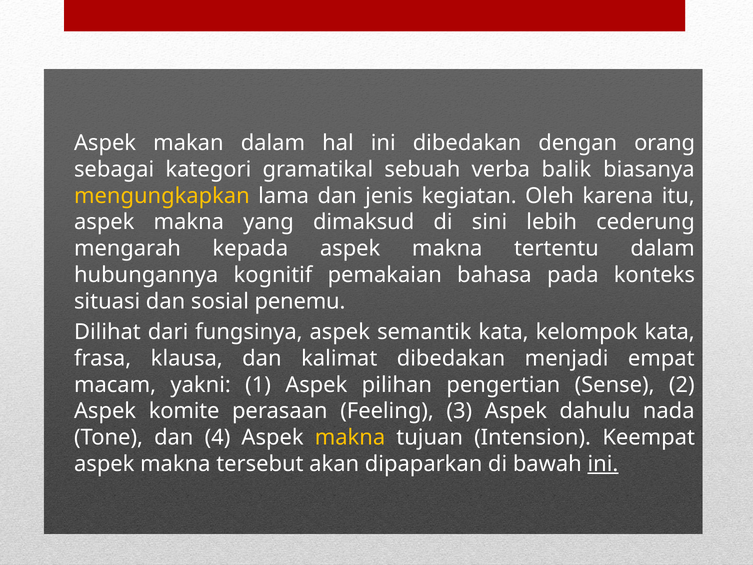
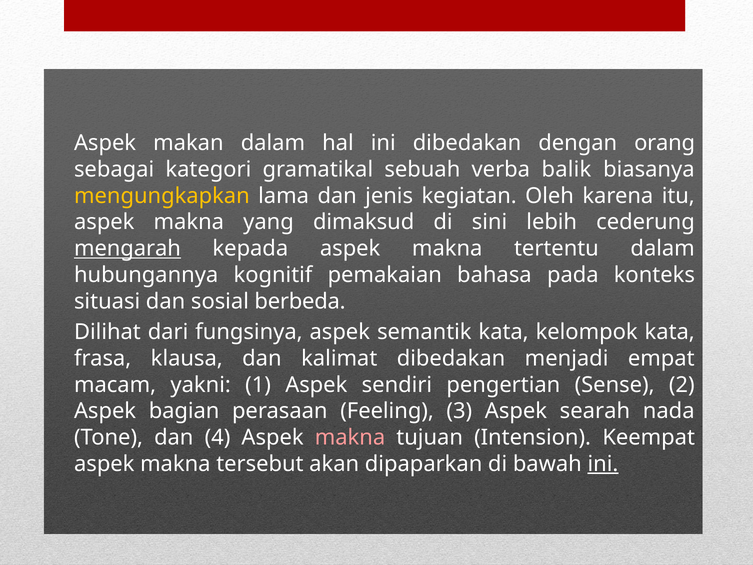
mengarah underline: none -> present
penemu: penemu -> berbeda
pilihan: pilihan -> sendiri
komite: komite -> bagian
dahulu: dahulu -> searah
makna at (350, 437) colour: yellow -> pink
